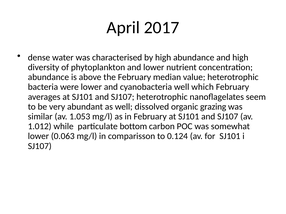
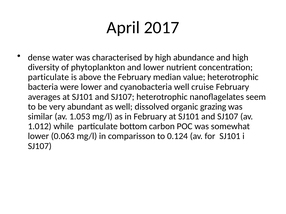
abundance at (48, 77): abundance -> particulate
which: which -> cruise
